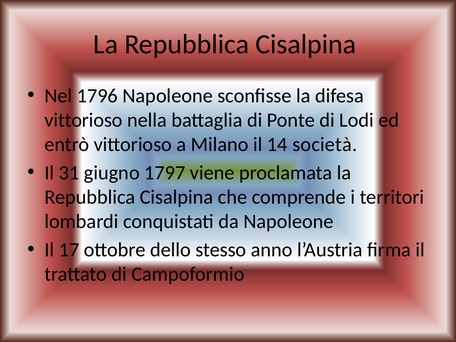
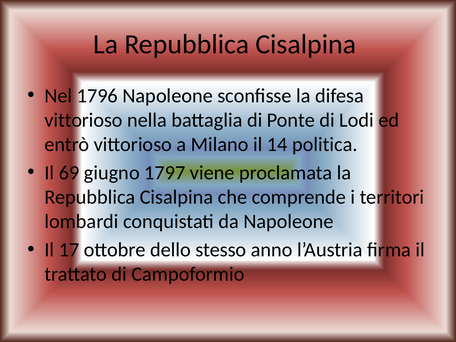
società: società -> politica
31: 31 -> 69
